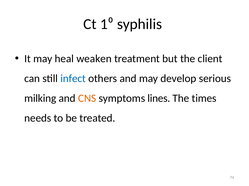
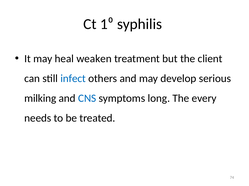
CNS colour: orange -> blue
lines: lines -> long
times: times -> every
